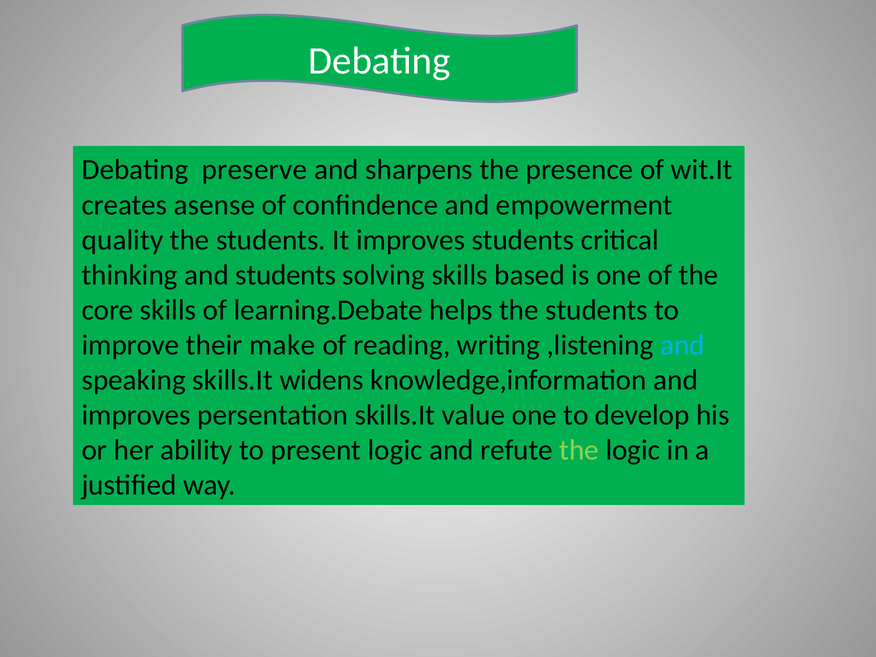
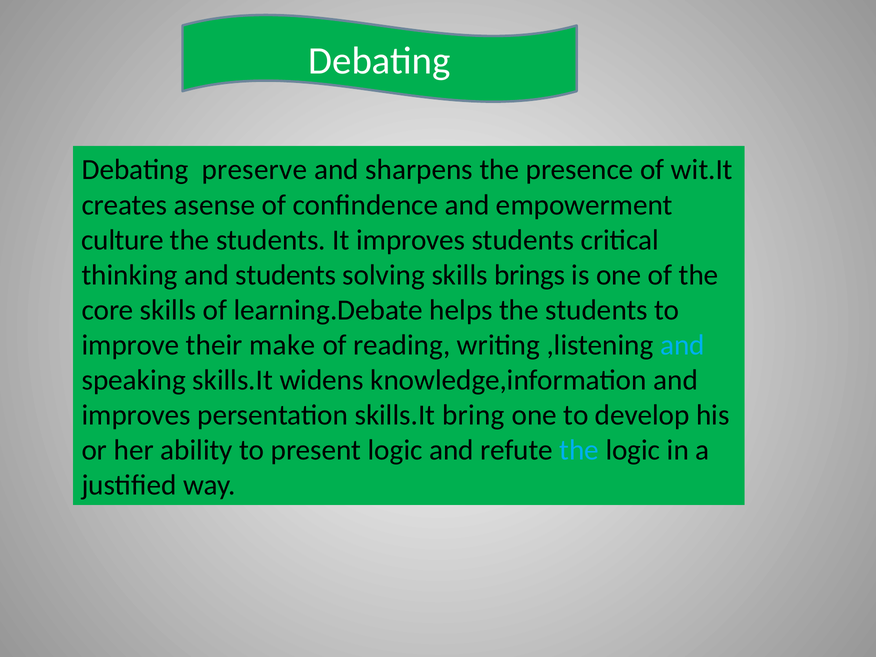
quality: quality -> culture
based: based -> brings
value: value -> bring
the at (579, 450) colour: light green -> light blue
